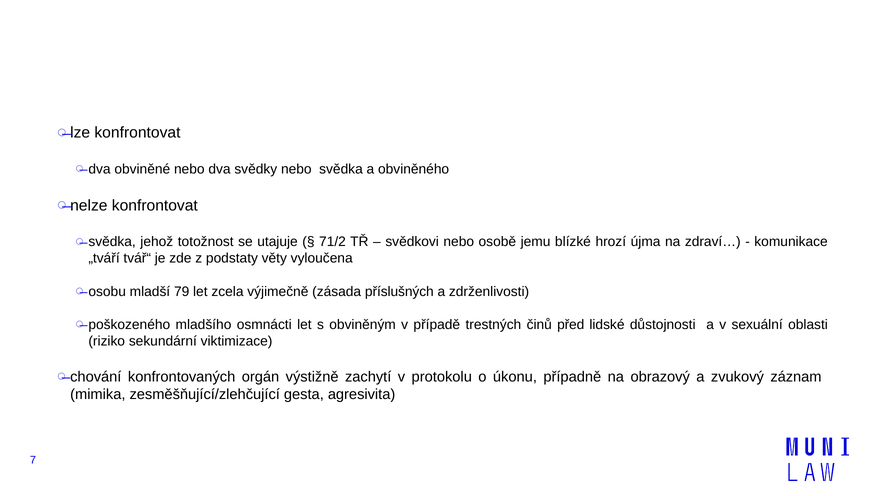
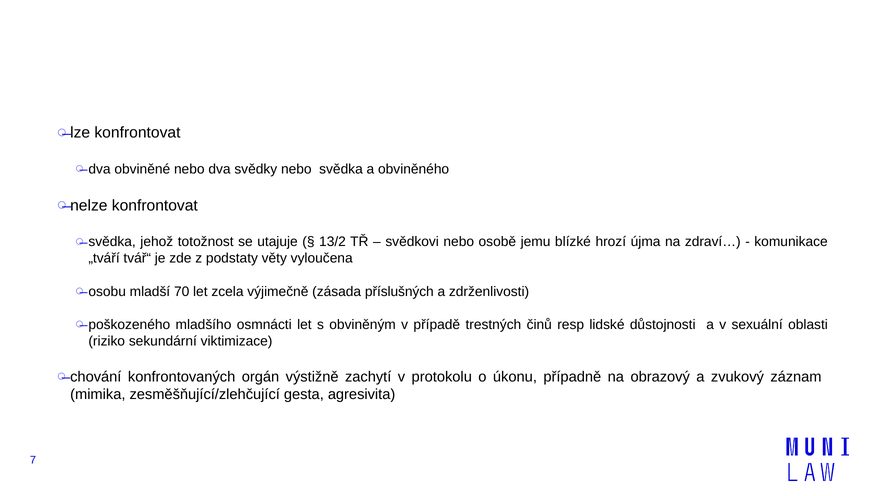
71/2: 71/2 -> 13/2
79: 79 -> 70
před: před -> resp
